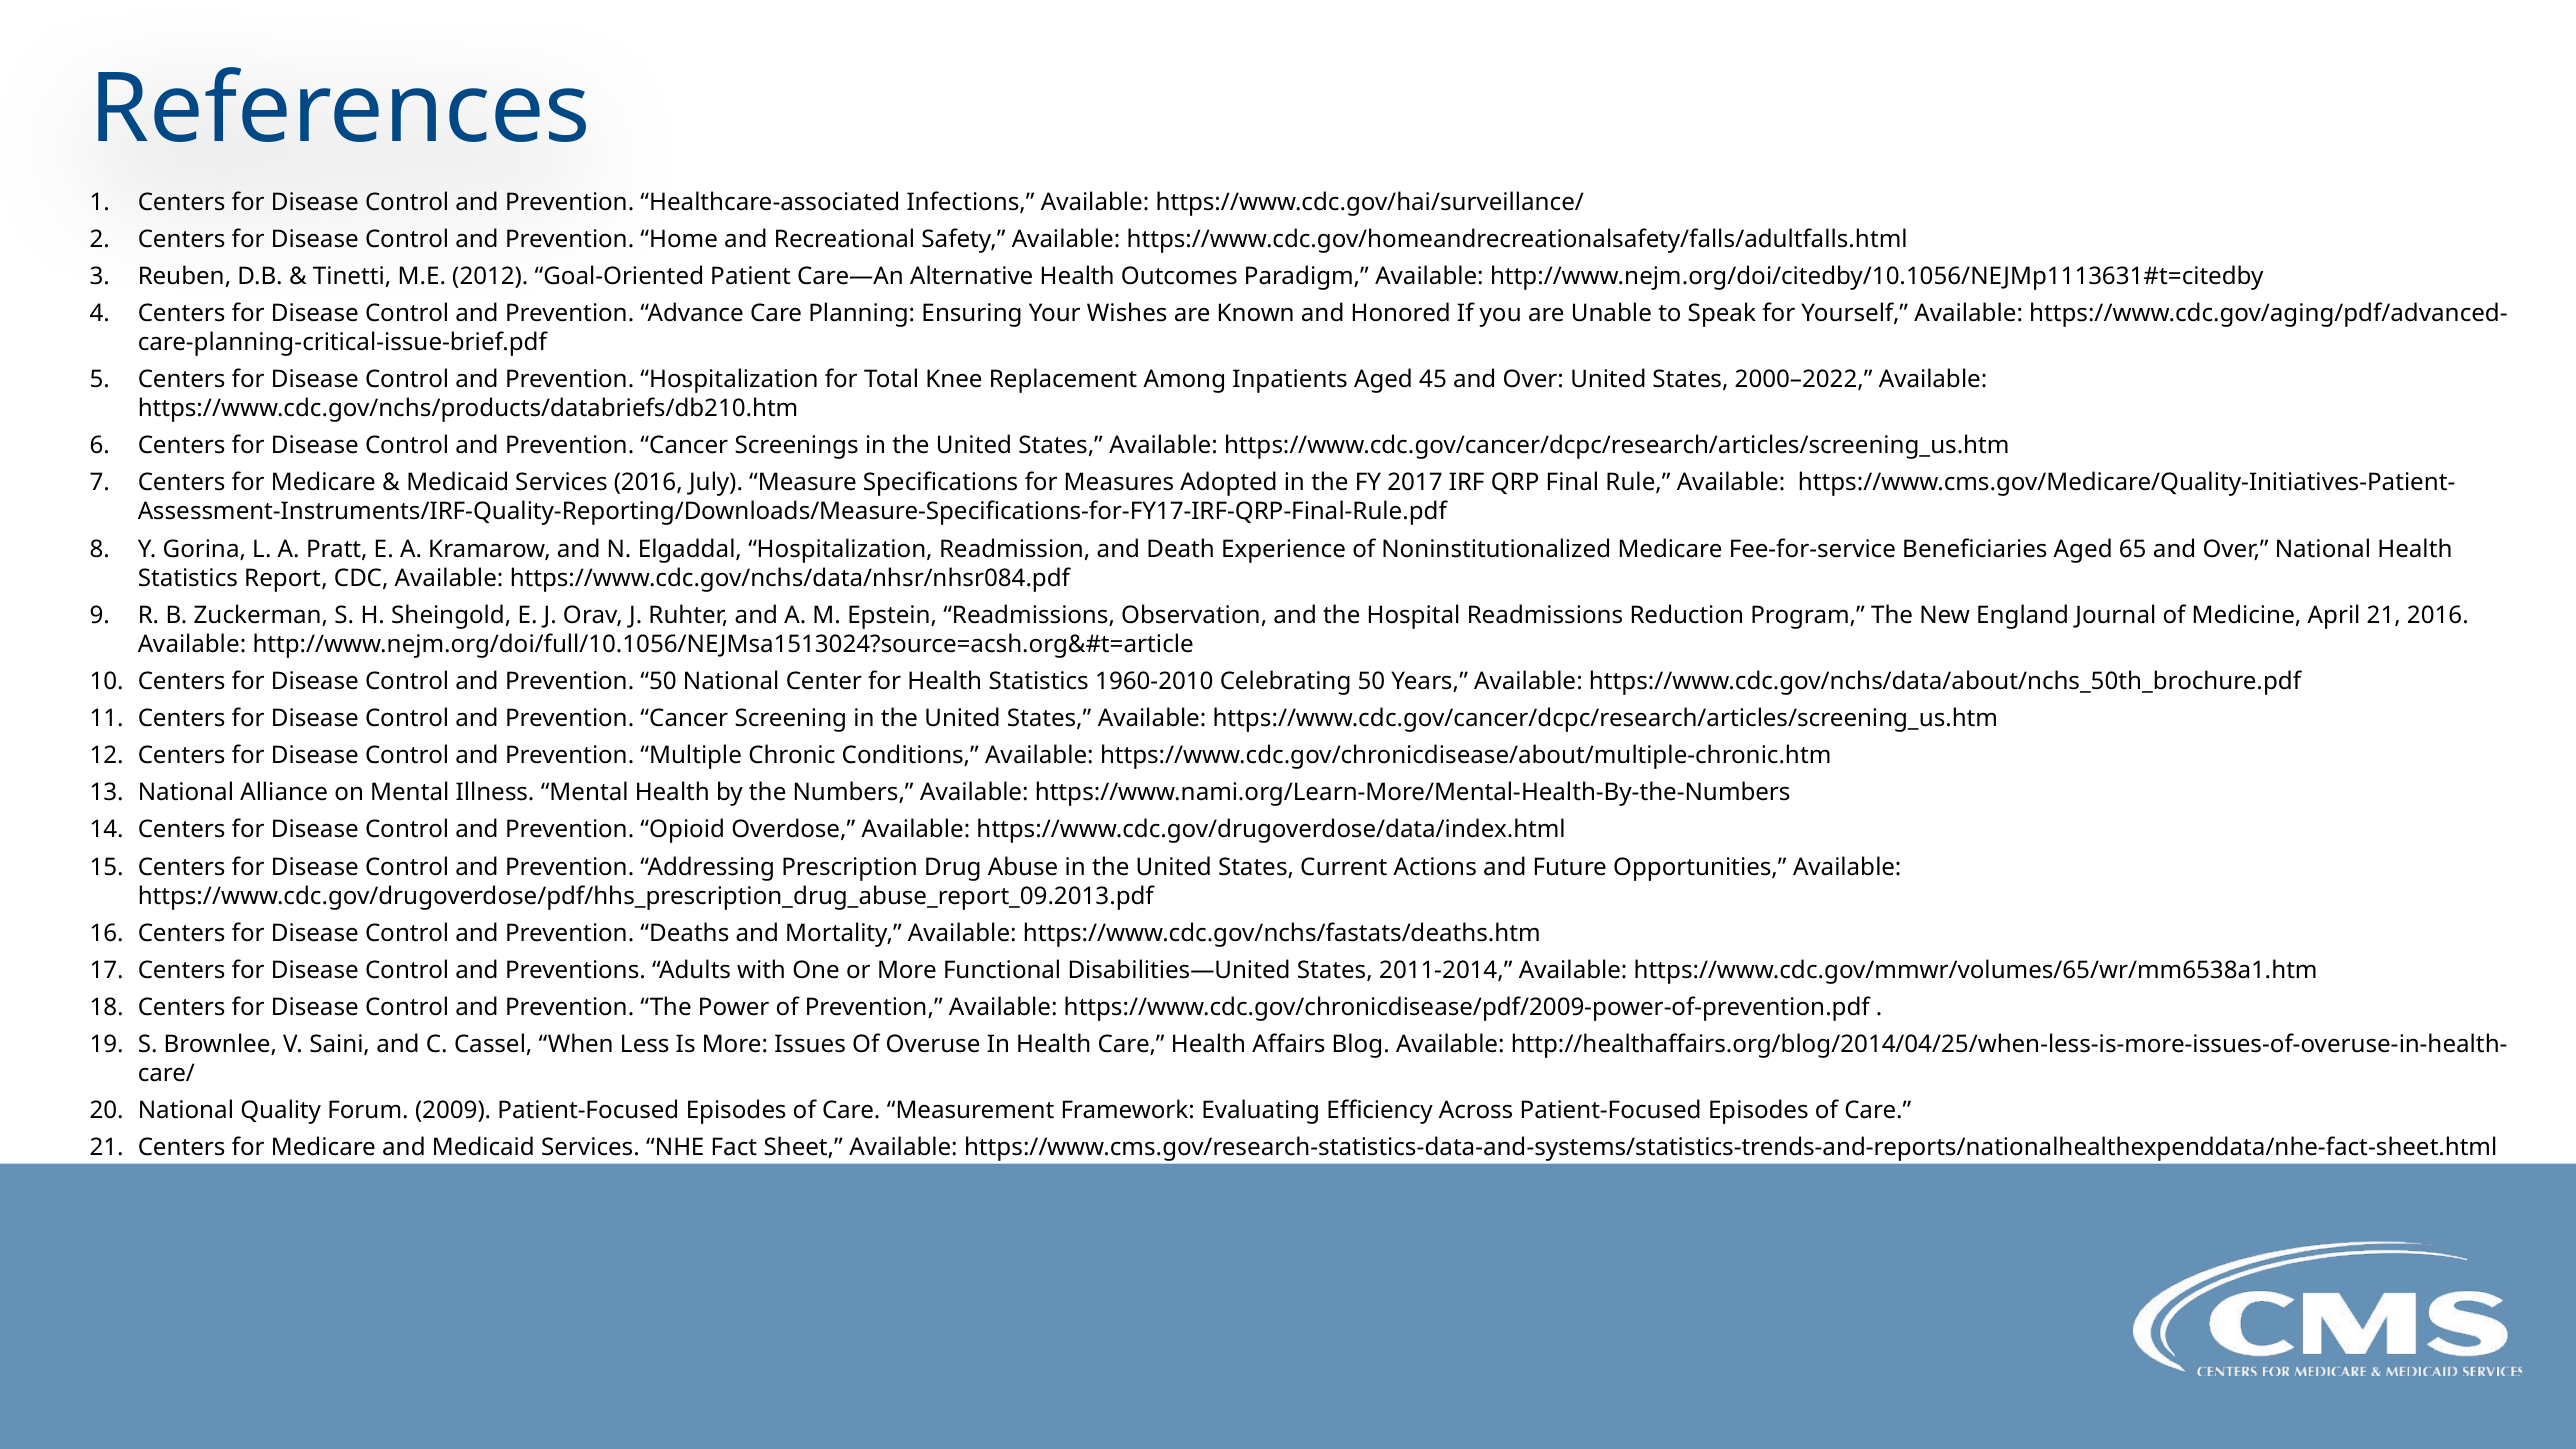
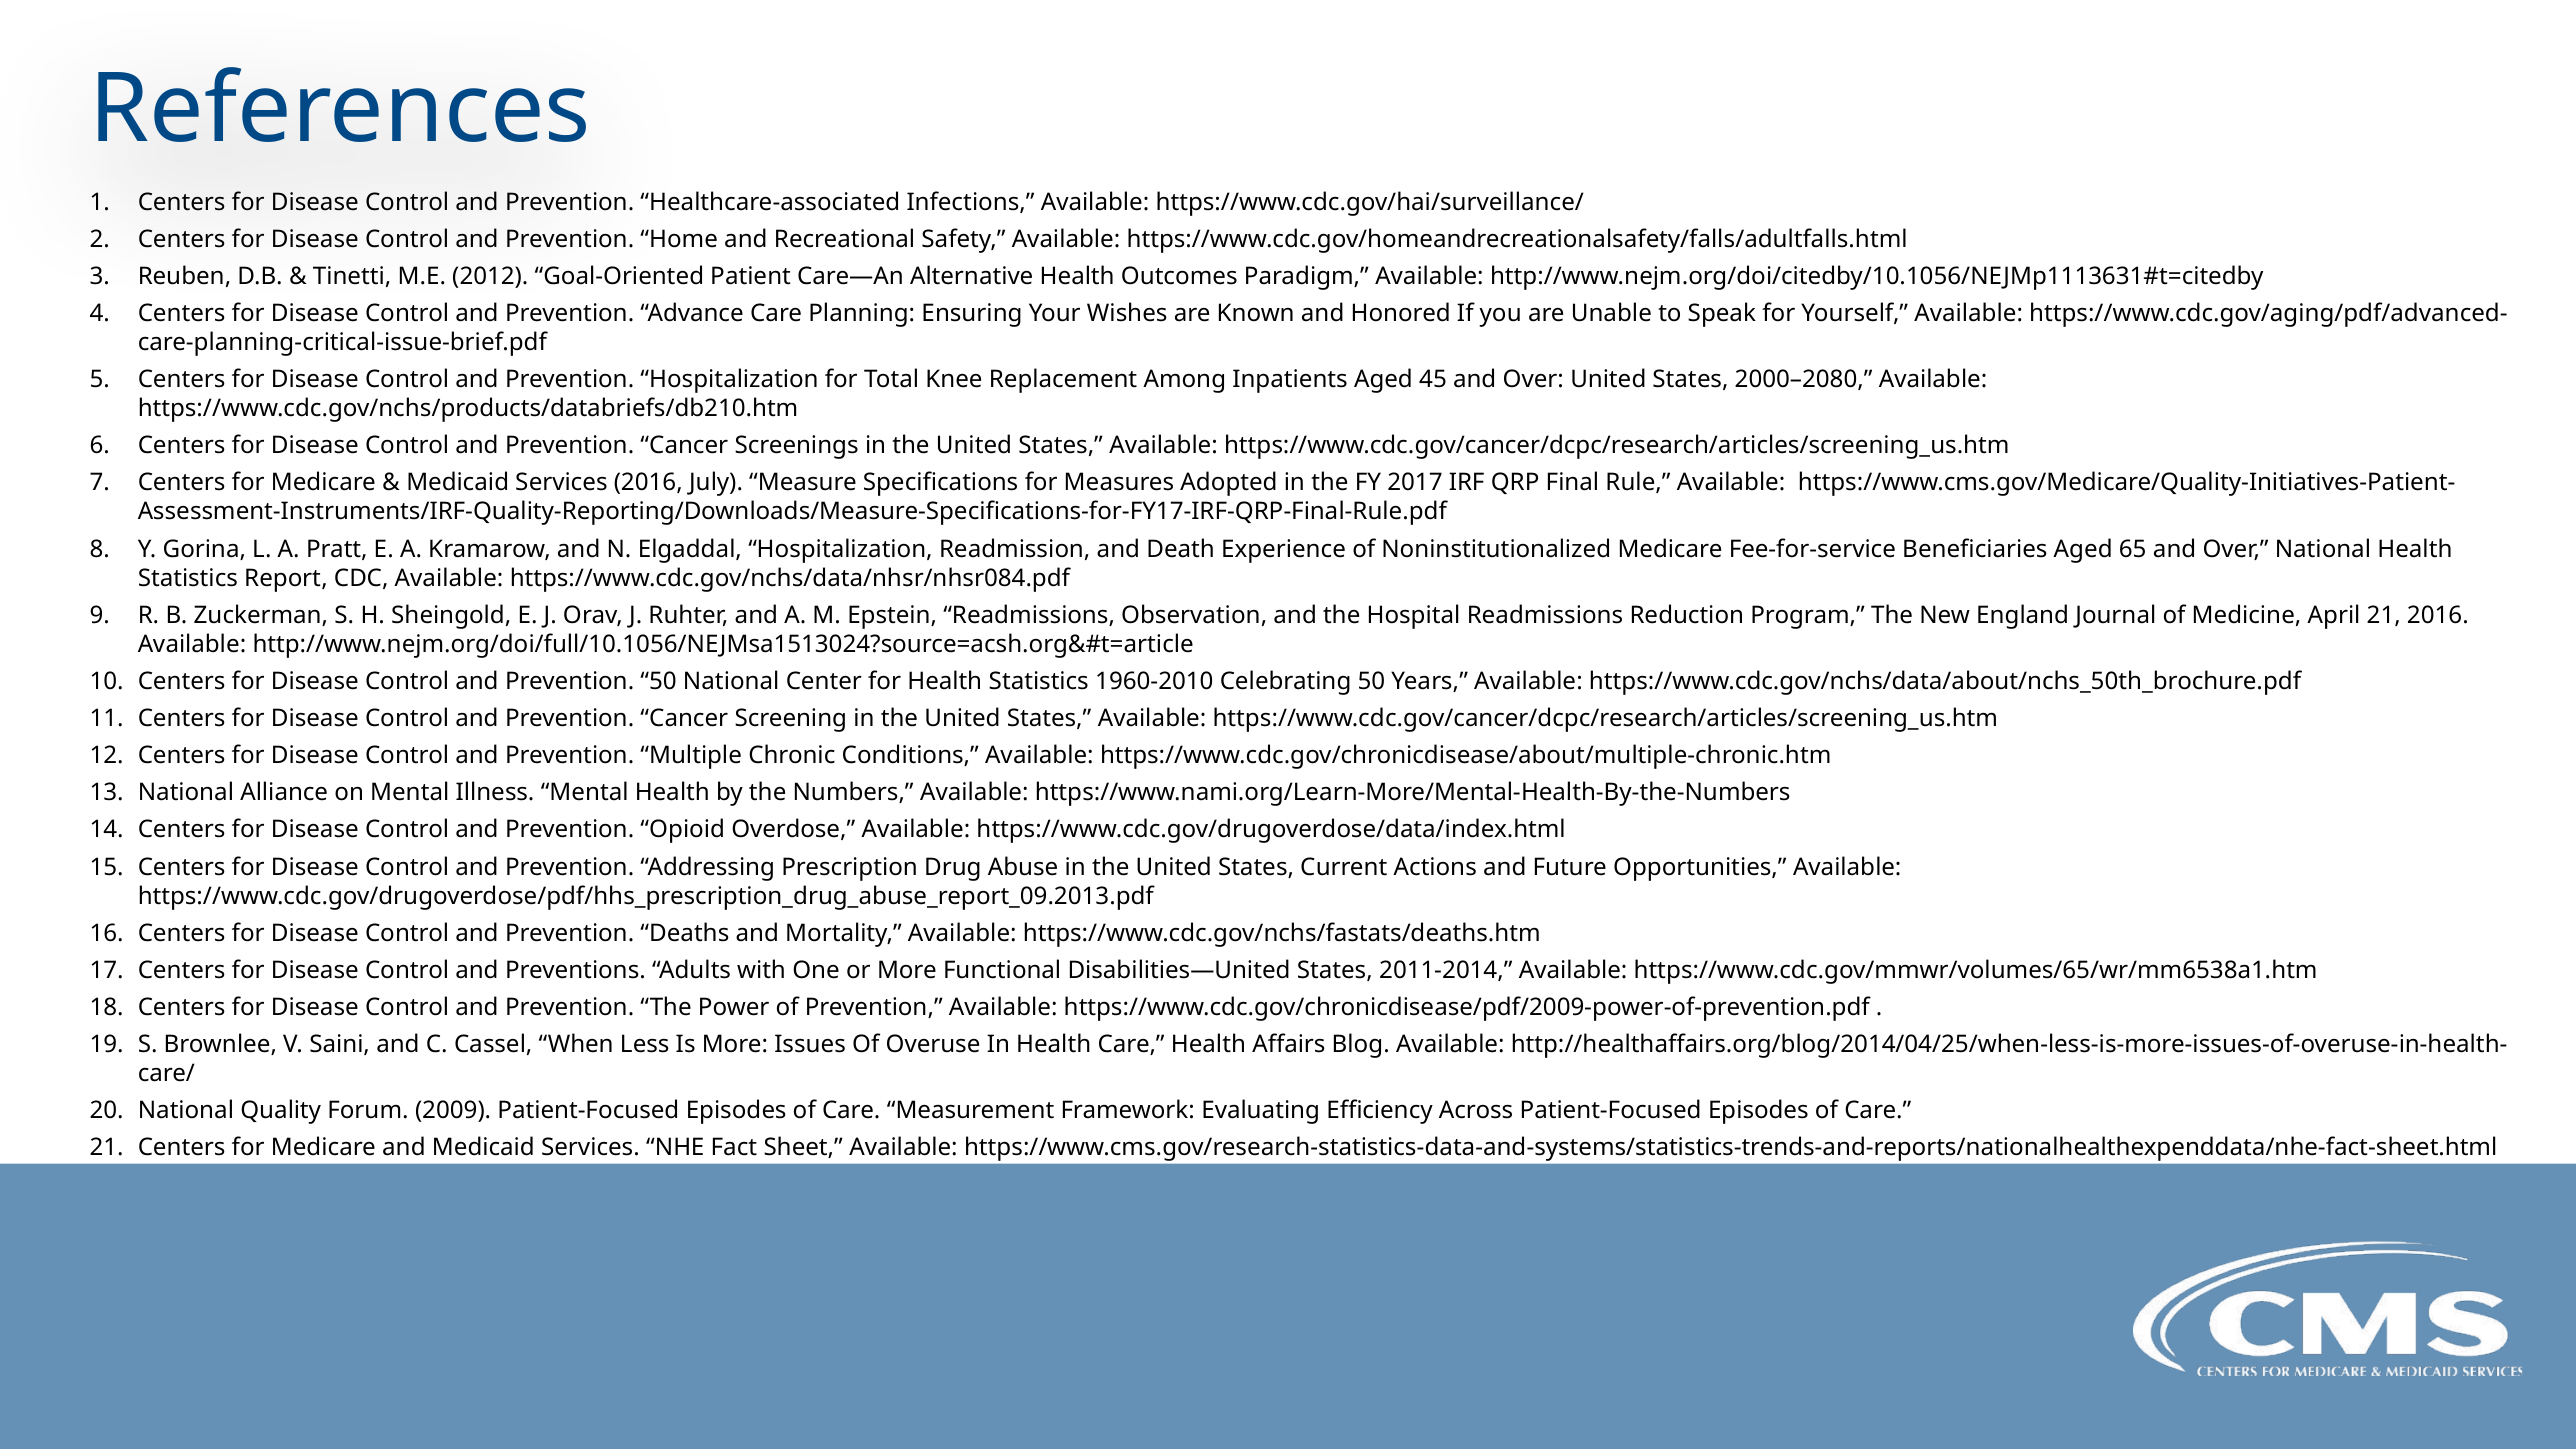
2000–2022: 2000–2022 -> 2000–2080
